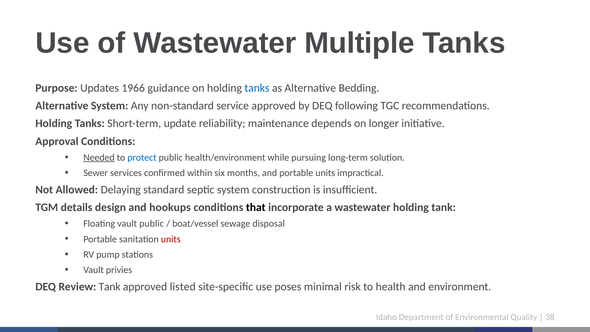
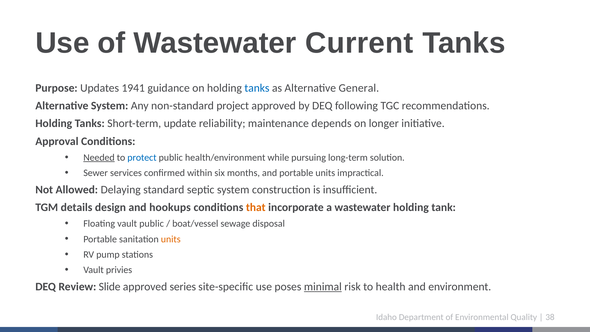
Multiple: Multiple -> Current
1966: 1966 -> 1941
Bedding: Bedding -> General
service: service -> project
that colour: black -> orange
units at (171, 239) colour: red -> orange
Review Tank: Tank -> Slide
listed: listed -> series
minimal underline: none -> present
